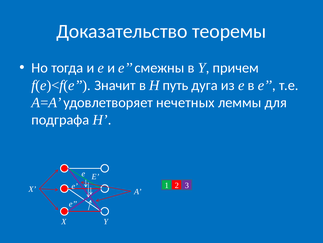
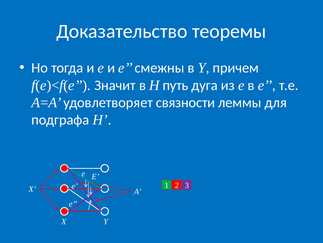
нечетных: нечетных -> связности
